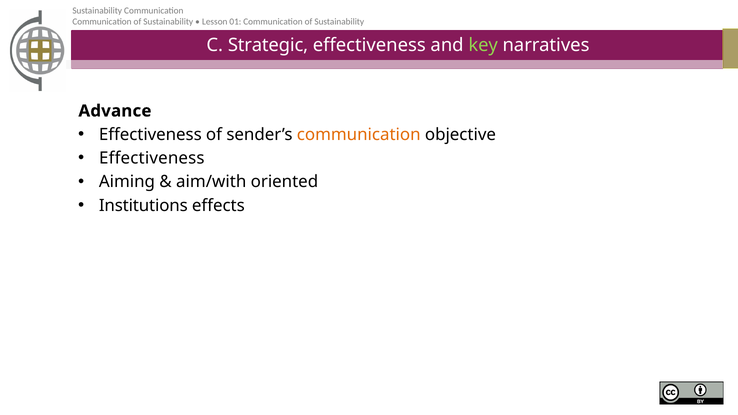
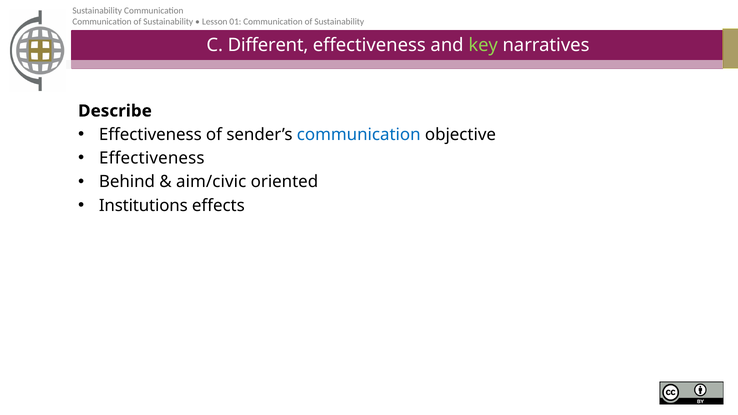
Strategic: Strategic -> Different
Advance: Advance -> Describe
communication at (359, 135) colour: orange -> blue
Aiming: Aiming -> Behind
aim/with: aim/with -> aim/civic
